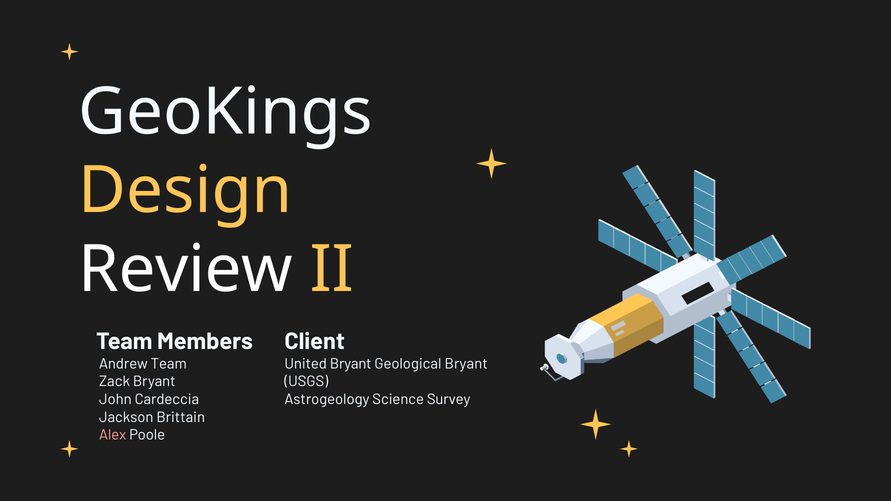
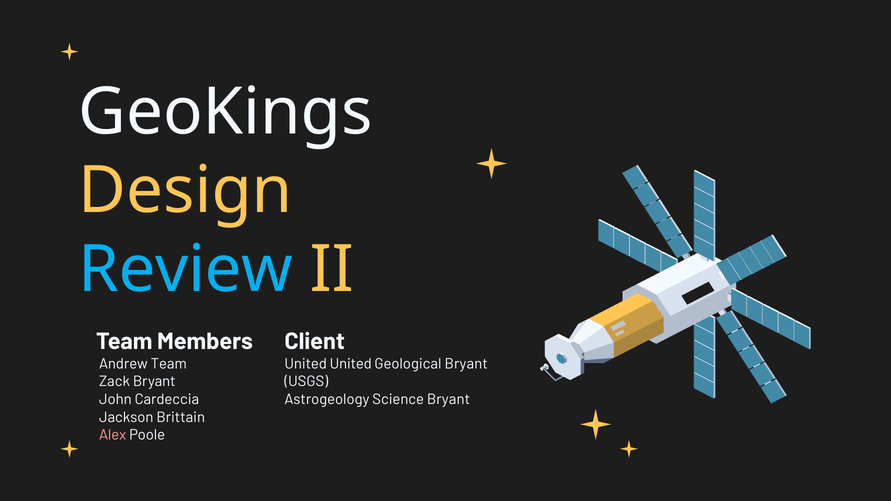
Review colour: white -> light blue
United Bryant: Bryant -> United
Science Survey: Survey -> Bryant
